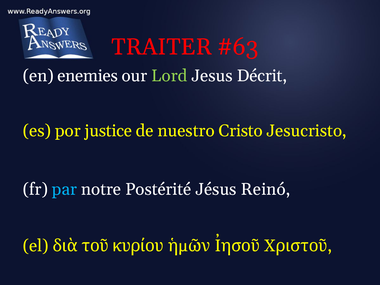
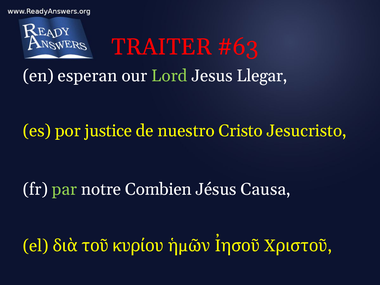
enemies: enemies -> esperan
Décrit: Décrit -> Llegar
par colour: light blue -> light green
Postérité: Postérité -> Combien
Reinó: Reinó -> Causa
